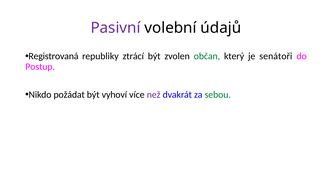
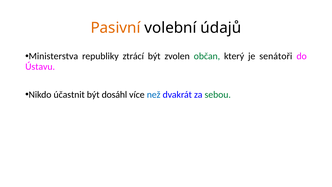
Pasivní colour: purple -> orange
Registrovaná: Registrovaná -> Ministerstva
Postup: Postup -> Ústavu
požádat: požádat -> účastnit
vyhoví: vyhoví -> dosáhl
než colour: purple -> blue
